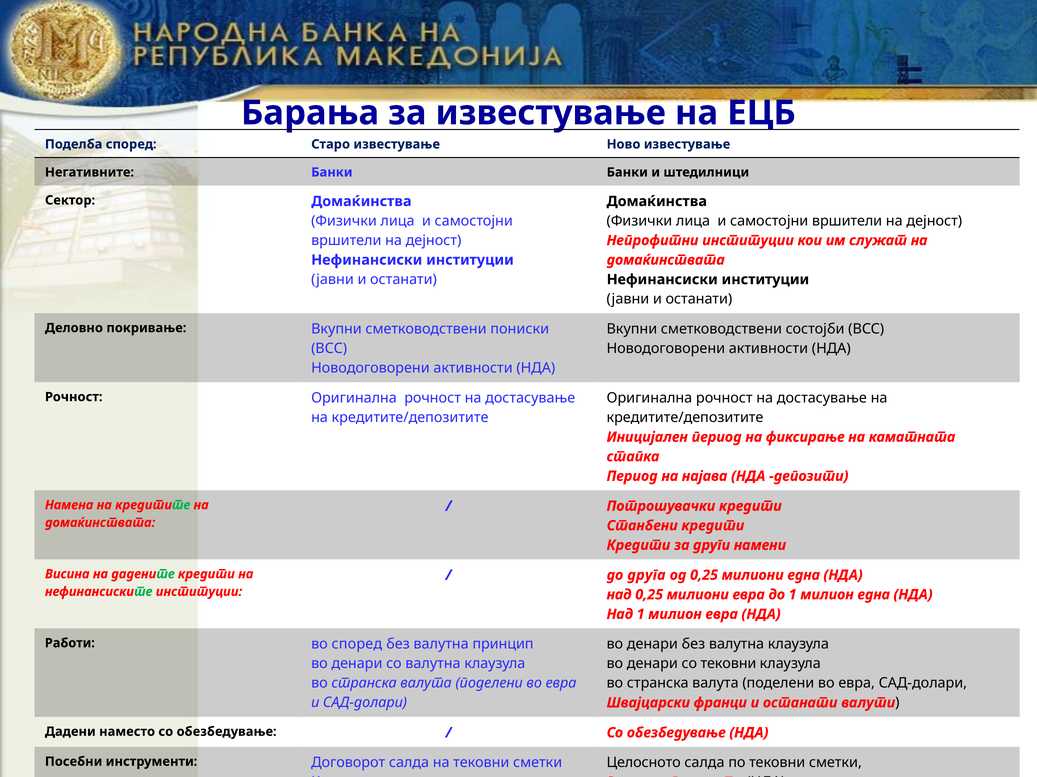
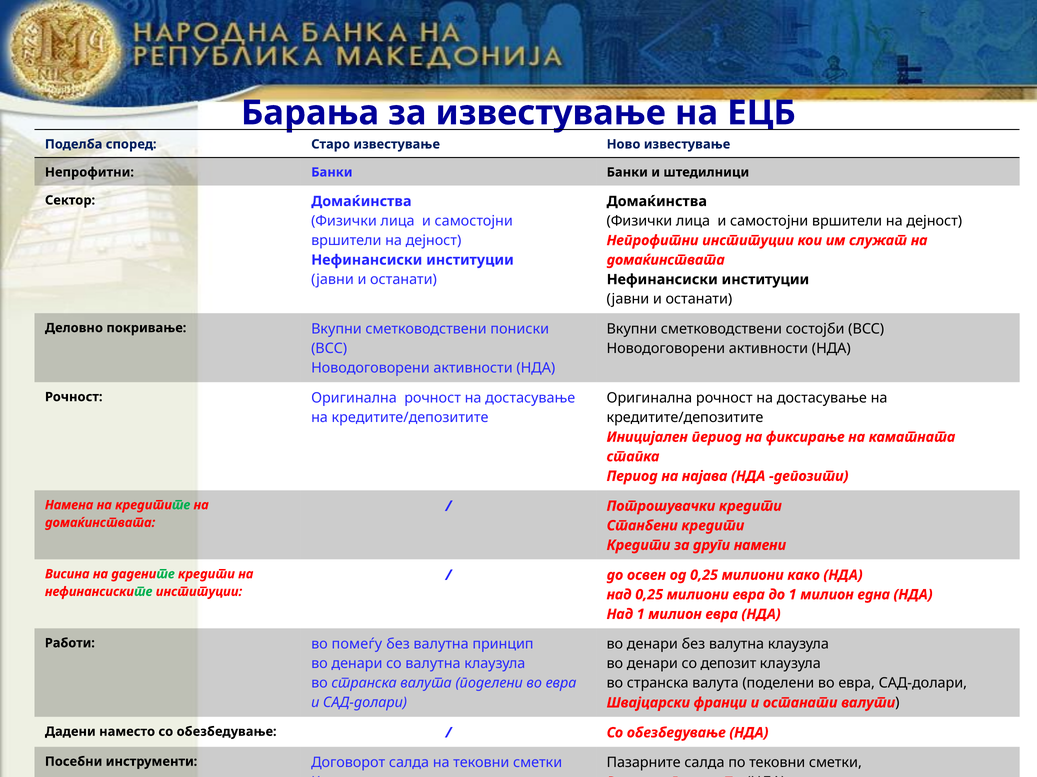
Негативните at (90, 172): Негативните -> Непрофитни
друга: друга -> освен
милиони една: една -> како
во според: според -> помеѓу
со тековни: тековни -> депозит
Целосното: Целосното -> Пазарните
